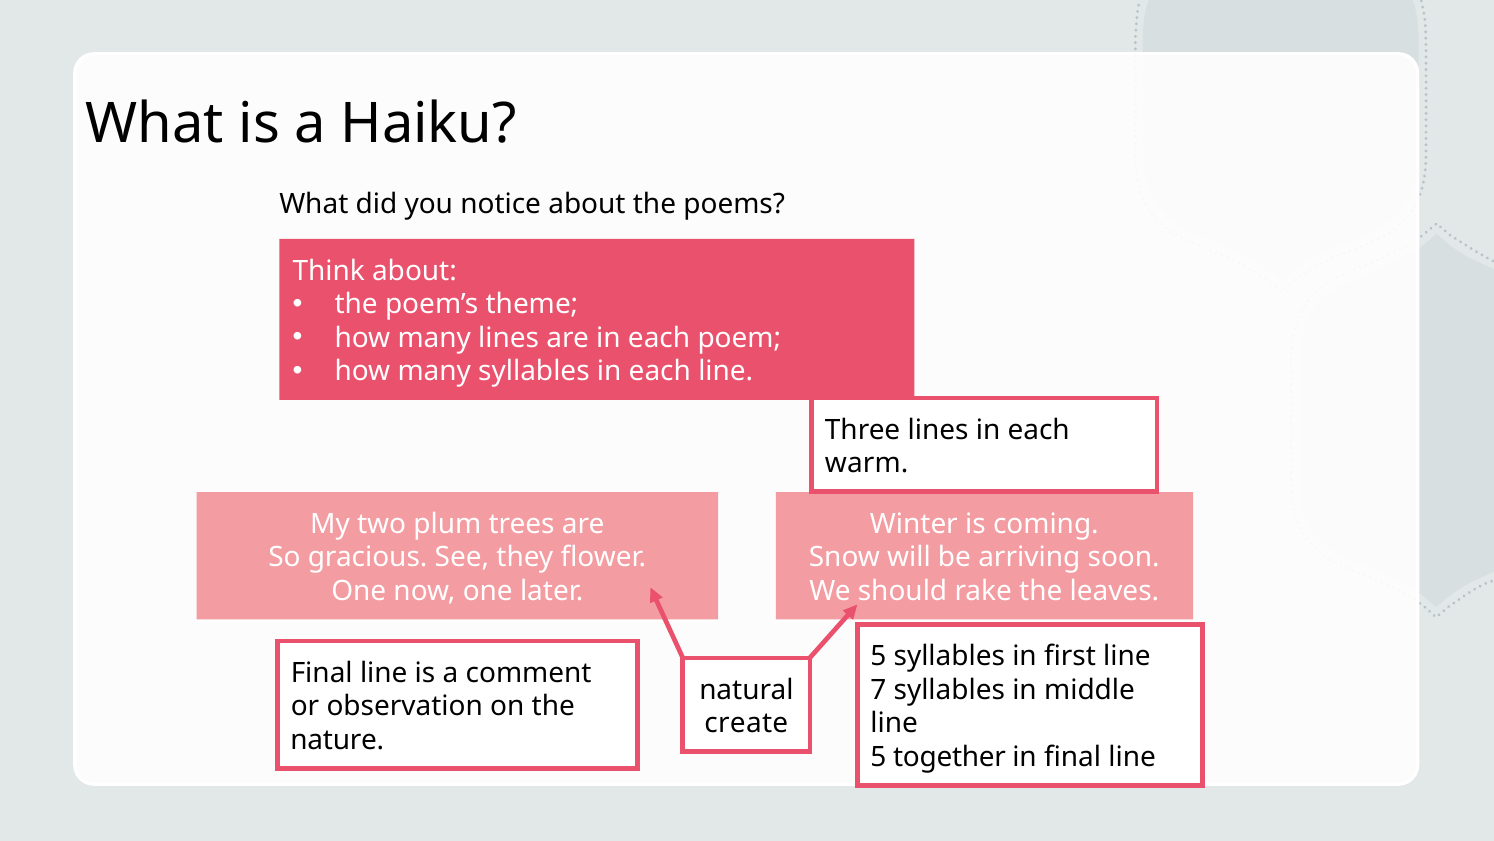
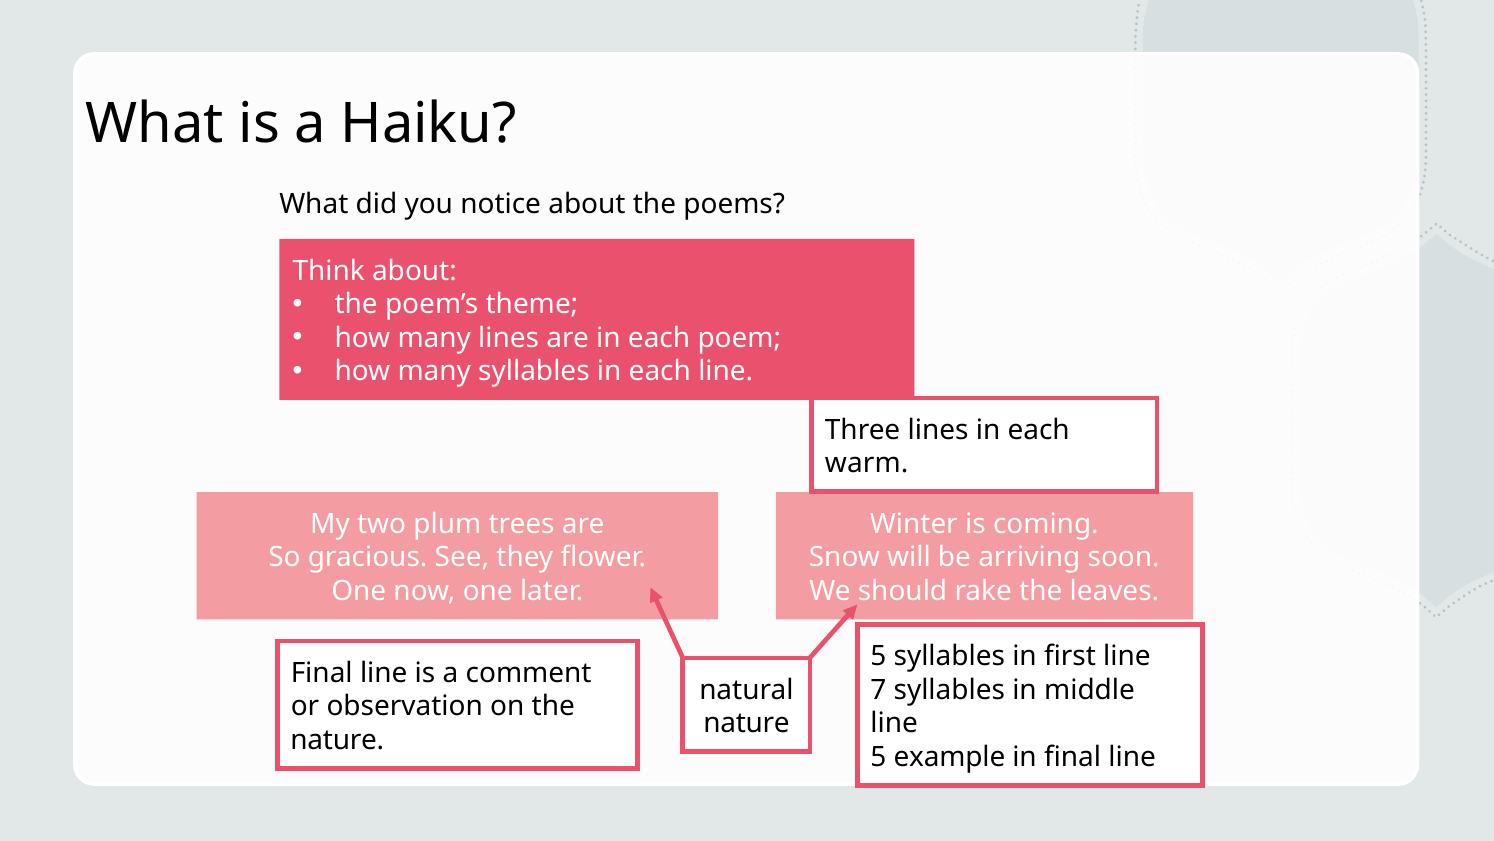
create at (746, 723): create -> nature
together: together -> example
